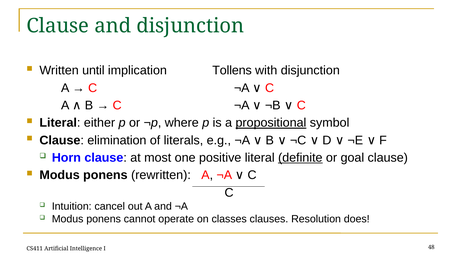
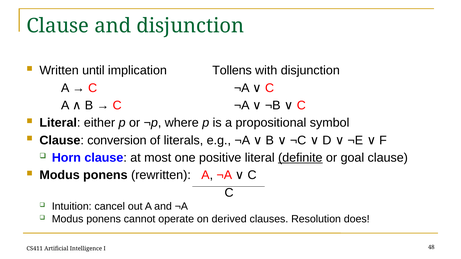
propositional underline: present -> none
elimination: elimination -> conversion
classes: classes -> derived
